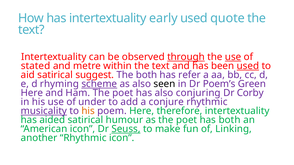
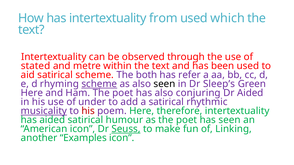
early: early -> from
quote: quote -> which
through underline: present -> none
use at (233, 57) underline: present -> none
used at (248, 66) underline: present -> none
satirical suggest: suggest -> scheme
Poem’s: Poem’s -> Sleep’s
Dr Corby: Corby -> Aided
a conjure: conjure -> satirical
his at (88, 111) colour: orange -> red
has both: both -> seen
another Rhythmic: Rhythmic -> Examples
